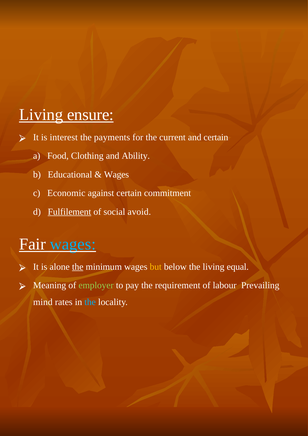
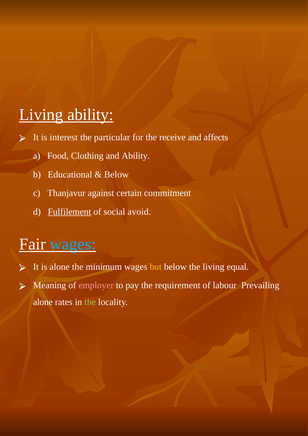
Living ensure: ensure -> ability
payments: payments -> particular
current: current -> receive
and certain: certain -> affects
Wages at (116, 174): Wages -> Below
Economic: Economic -> Thanjavur
the at (78, 266) underline: present -> none
employer colour: light green -> pink
mind at (43, 302): mind -> alone
the at (90, 302) colour: light blue -> light green
